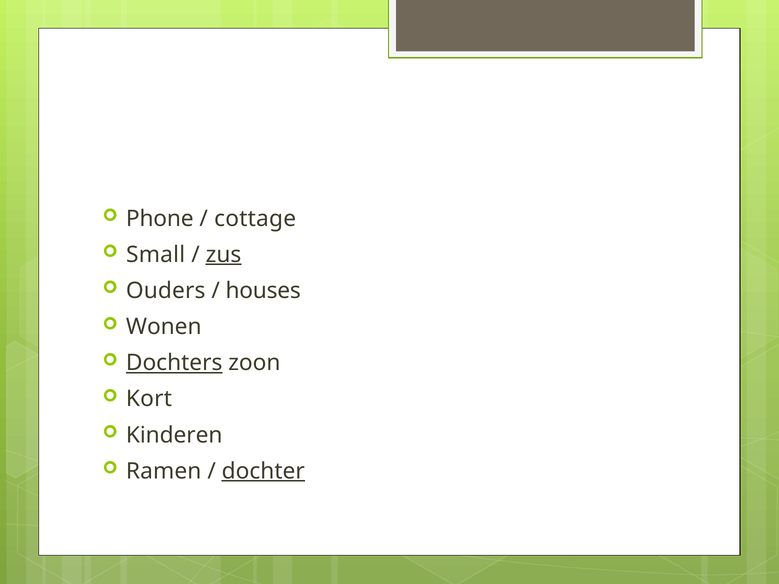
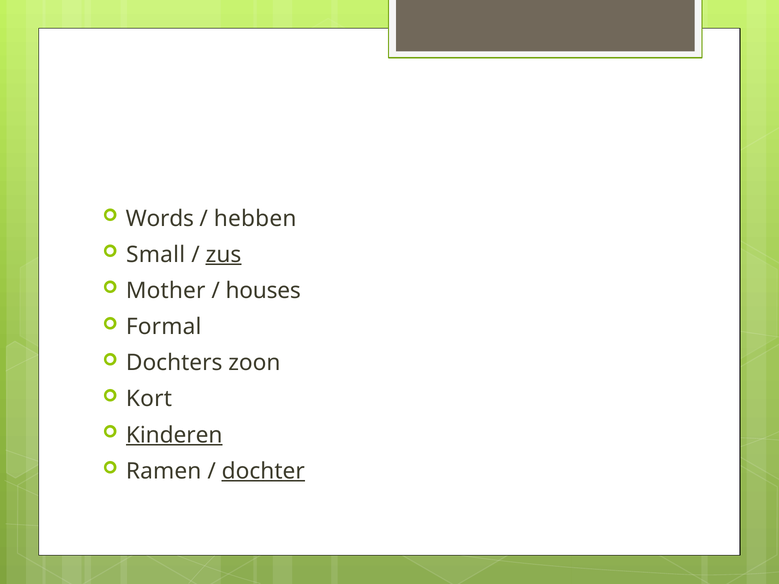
Phone: Phone -> Words
cottage: cottage -> hebben
Ouders: Ouders -> Mother
Wonen: Wonen -> Formal
Dochters underline: present -> none
Kinderen underline: none -> present
